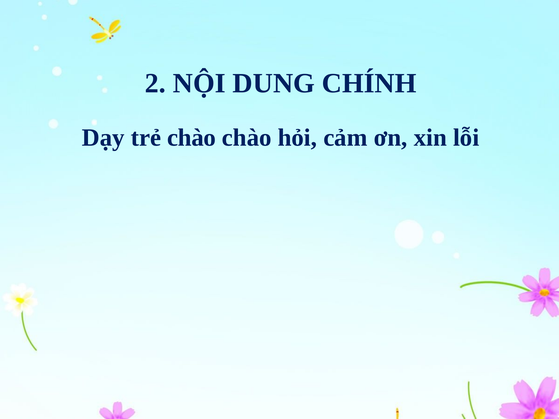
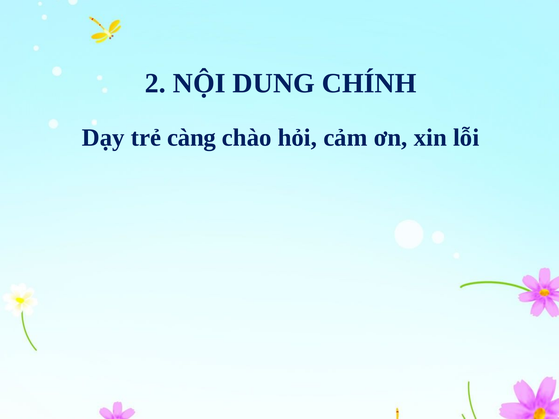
trẻ chào: chào -> càng
